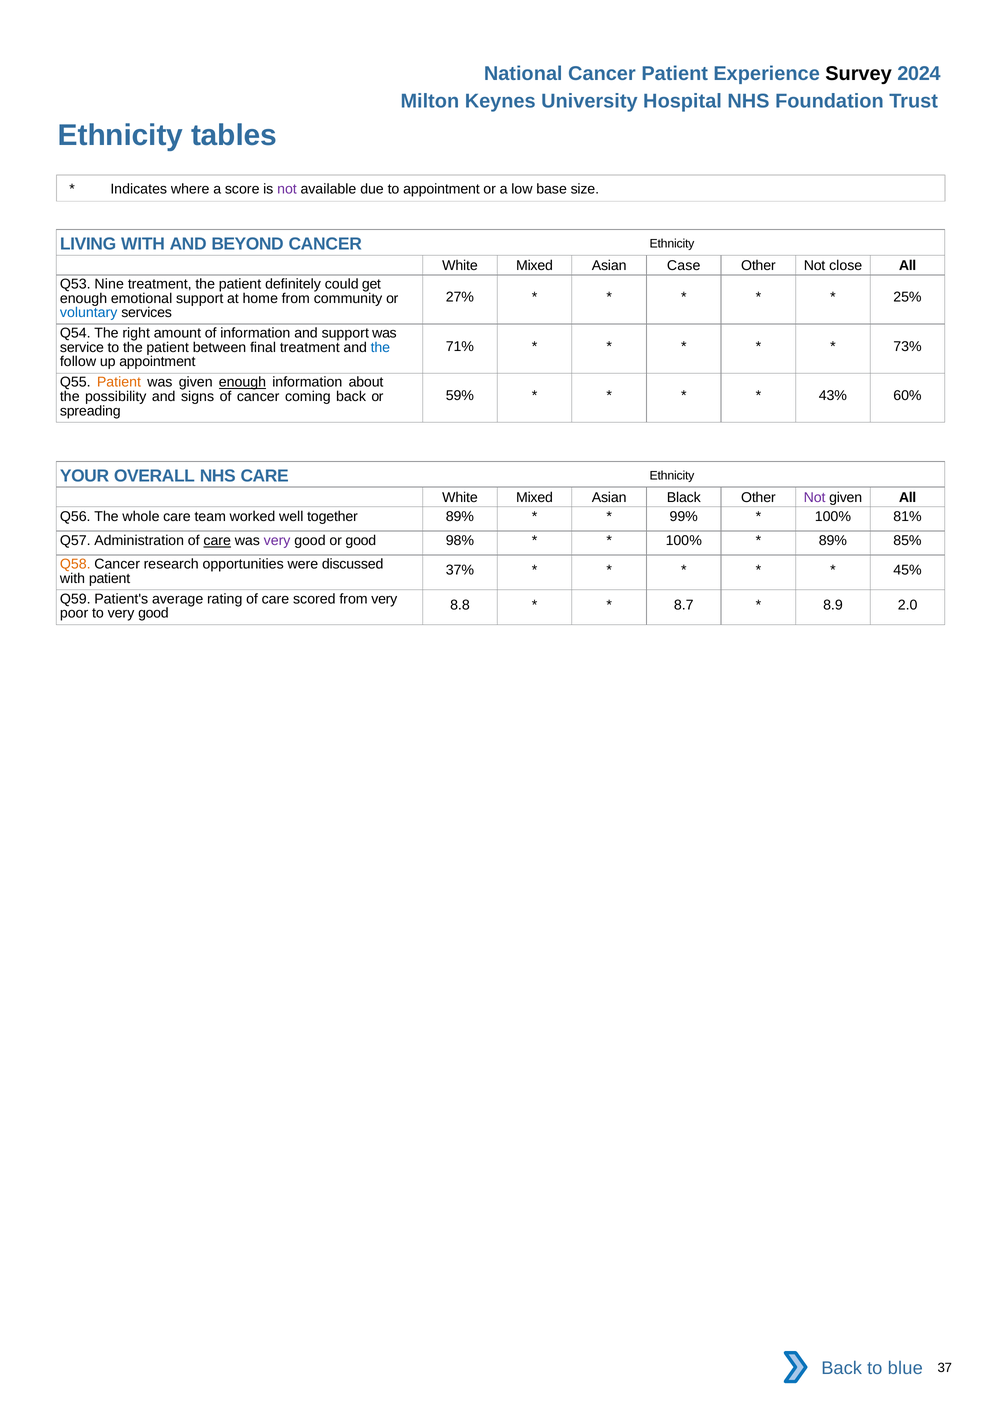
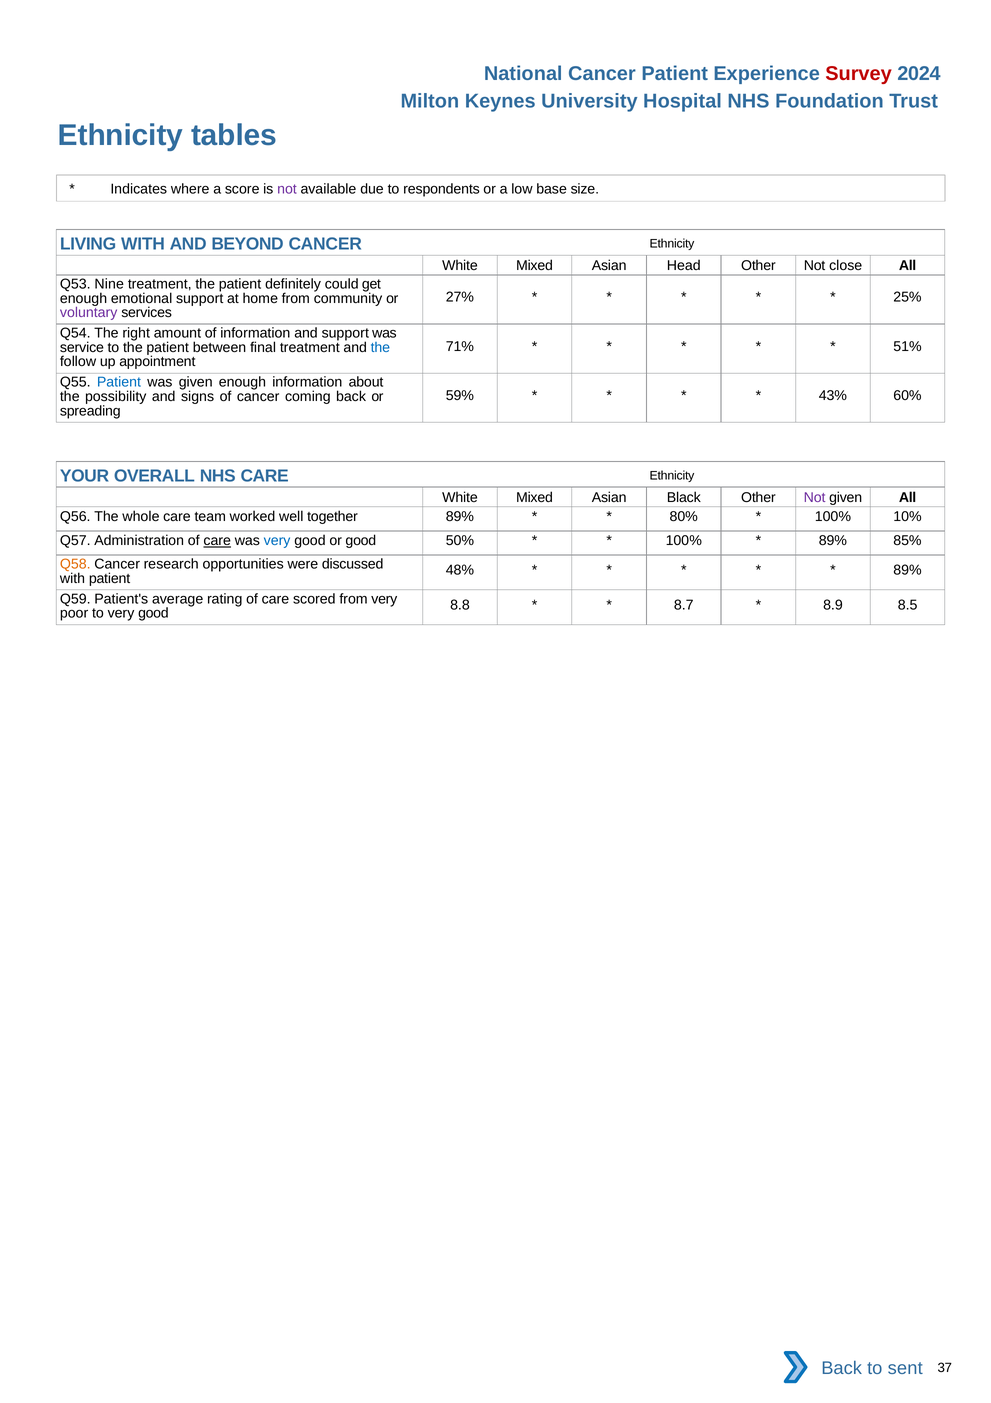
Survey colour: black -> red
to appointment: appointment -> respondents
Case: Case -> Head
voluntary colour: blue -> purple
73%: 73% -> 51%
Patient at (119, 382) colour: orange -> blue
enough at (242, 382) underline: present -> none
99%: 99% -> 80%
81%: 81% -> 10%
very at (277, 541) colour: purple -> blue
98%: 98% -> 50%
37%: 37% -> 48%
45% at (907, 570): 45% -> 89%
2.0: 2.0 -> 8.5
blue: blue -> sent
